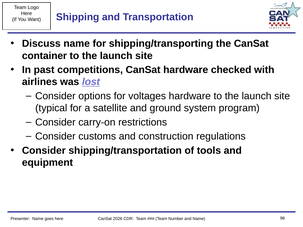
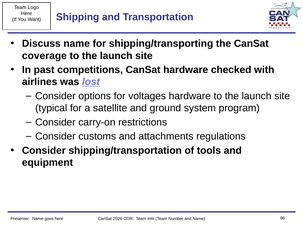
container: container -> coverage
construction: construction -> attachments
